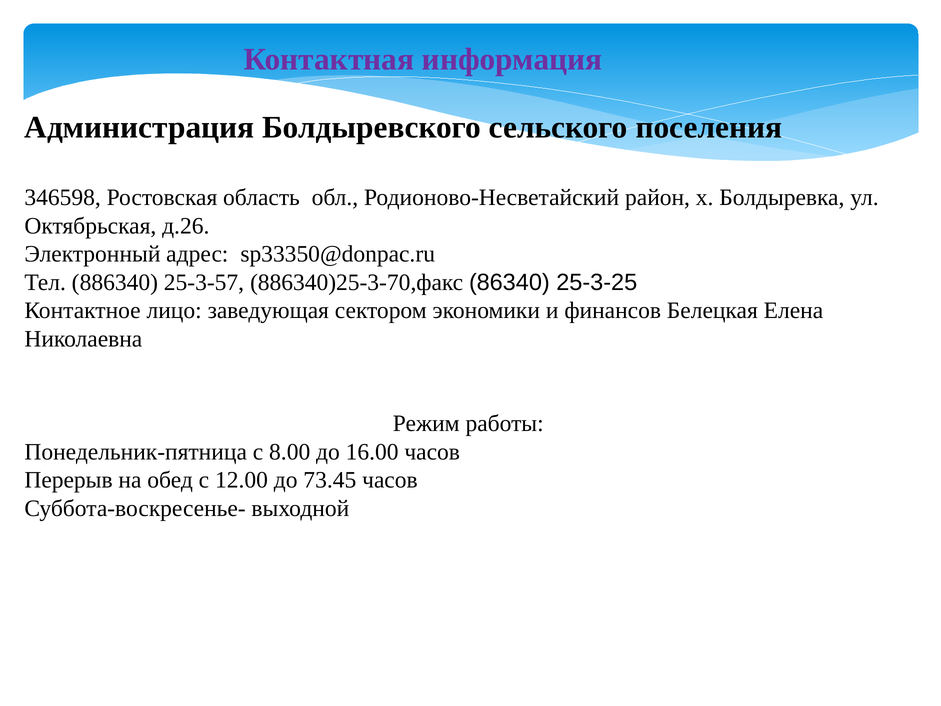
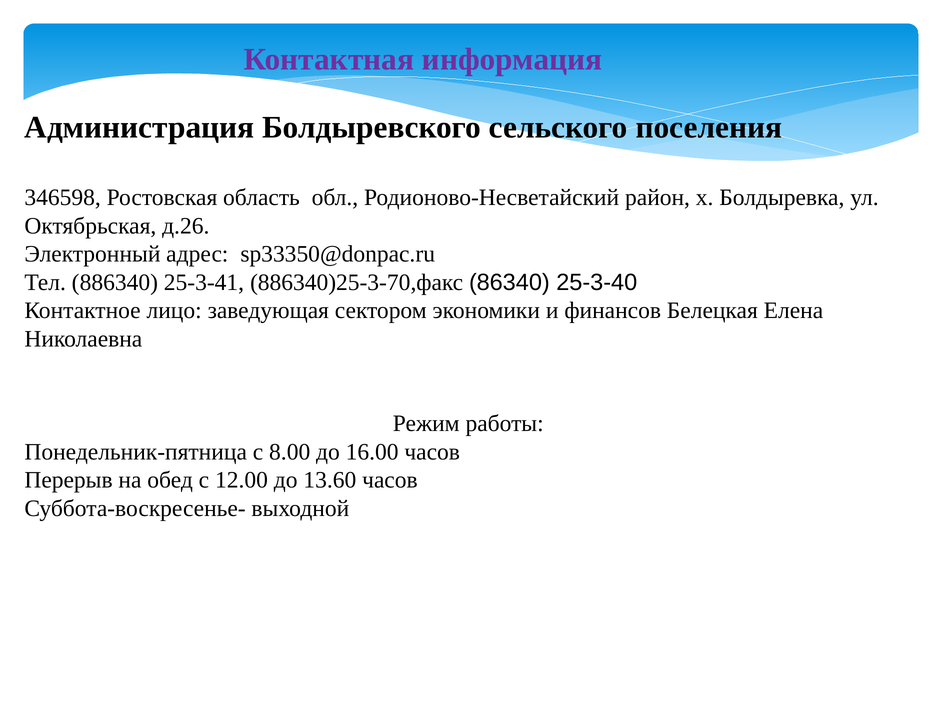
25-3-57: 25-3-57 -> 25-3-41
25-3-25: 25-3-25 -> 25-3-40
73.45: 73.45 -> 13.60
